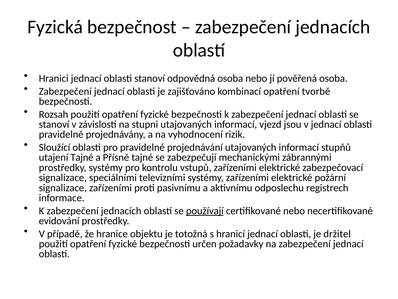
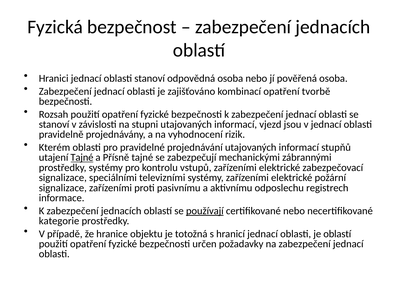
Sloužící: Sloužící -> Kterém
Tajné at (82, 157) underline: none -> present
evidování: evidování -> kategorie
je držitel: držitel -> oblastí
